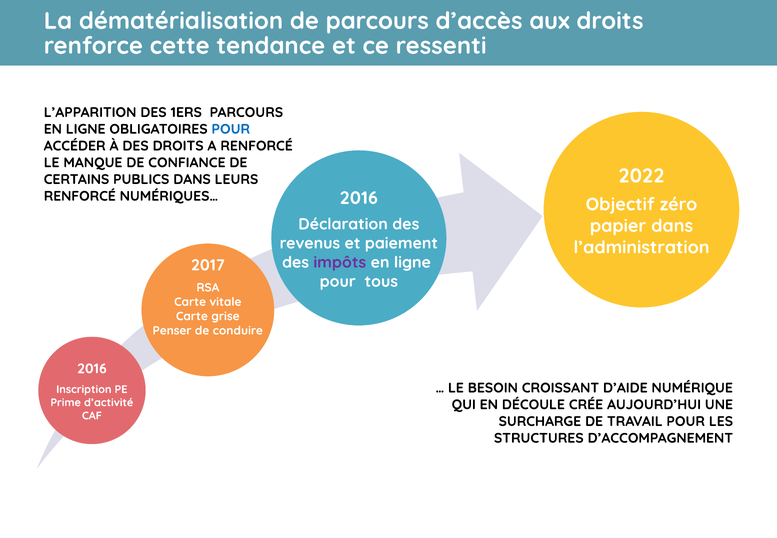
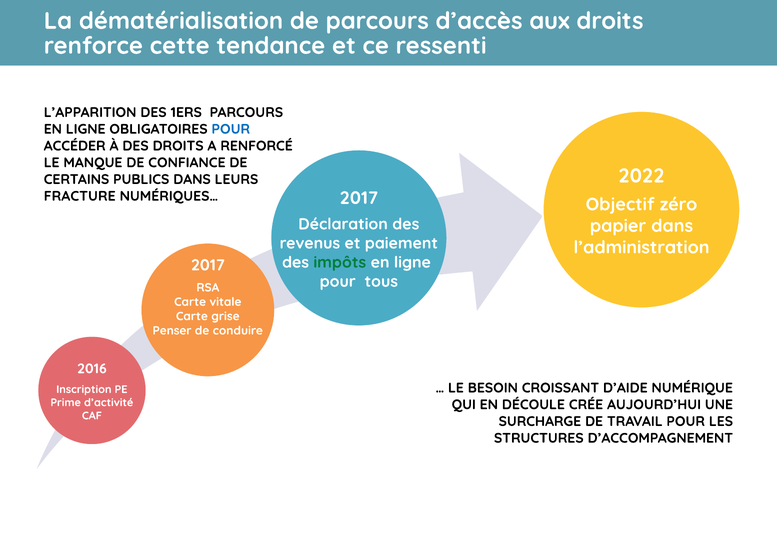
RENFORCÉ at (80, 196): RENFORCÉ -> FRACTURE
2016 at (359, 198): 2016 -> 2017
impôts colour: purple -> green
